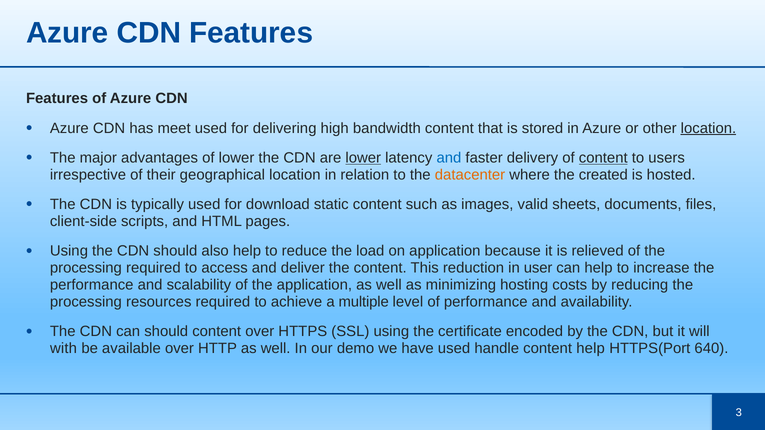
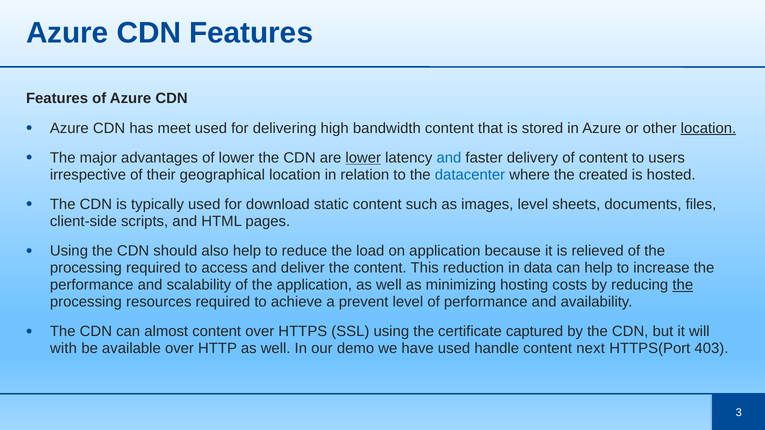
content at (603, 158) underline: present -> none
datacenter colour: orange -> blue
images valid: valid -> level
user: user -> data
the at (683, 285) underline: none -> present
multiple: multiple -> prevent
can should: should -> almost
encoded: encoded -> captured
content help: help -> next
640: 640 -> 403
